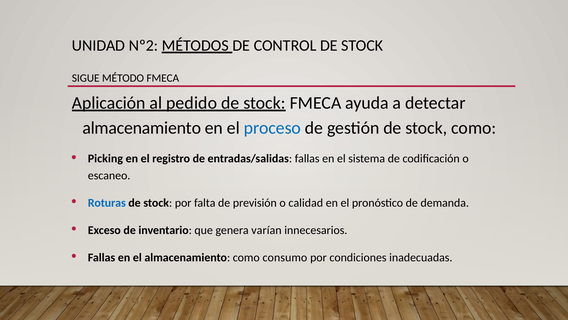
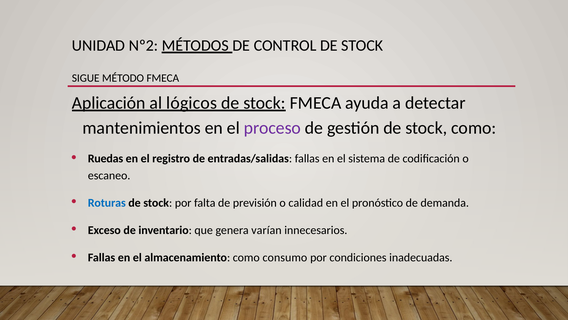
pedido: pedido -> lógicos
almacenamiento at (142, 128): almacenamiento -> mantenimientos
proceso colour: blue -> purple
Picking: Picking -> Ruedas
